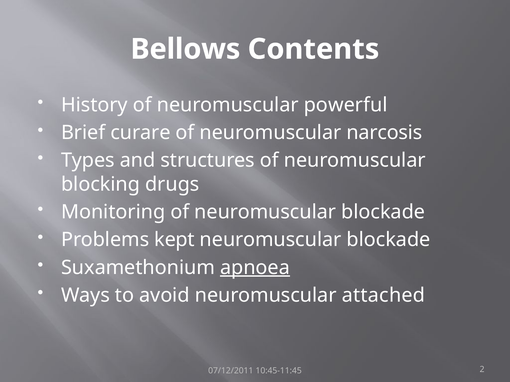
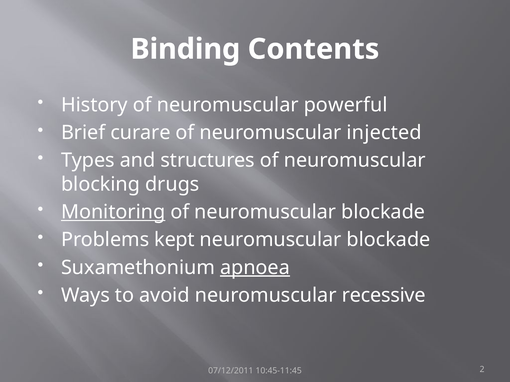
Bellows: Bellows -> Binding
narcosis: narcosis -> injected
Monitoring underline: none -> present
attached: attached -> recessive
